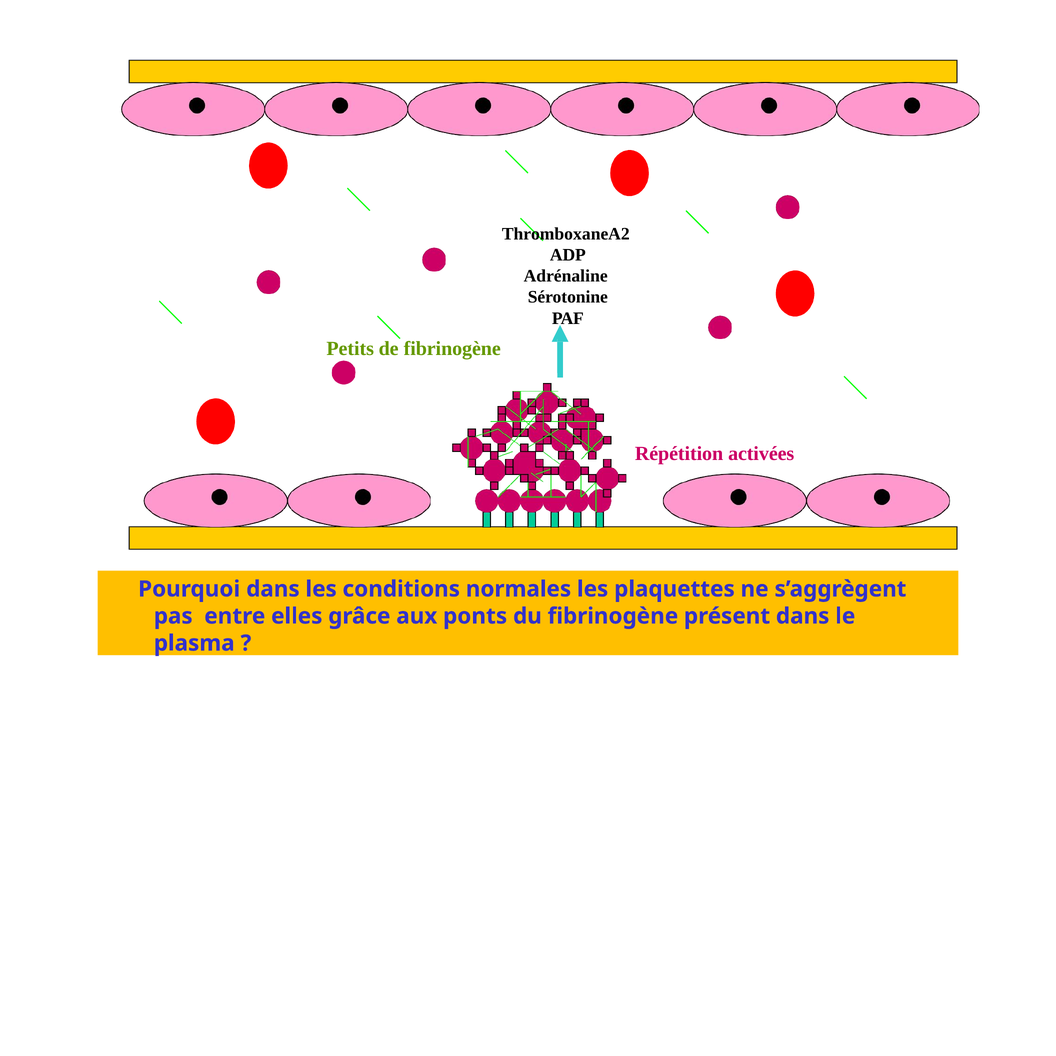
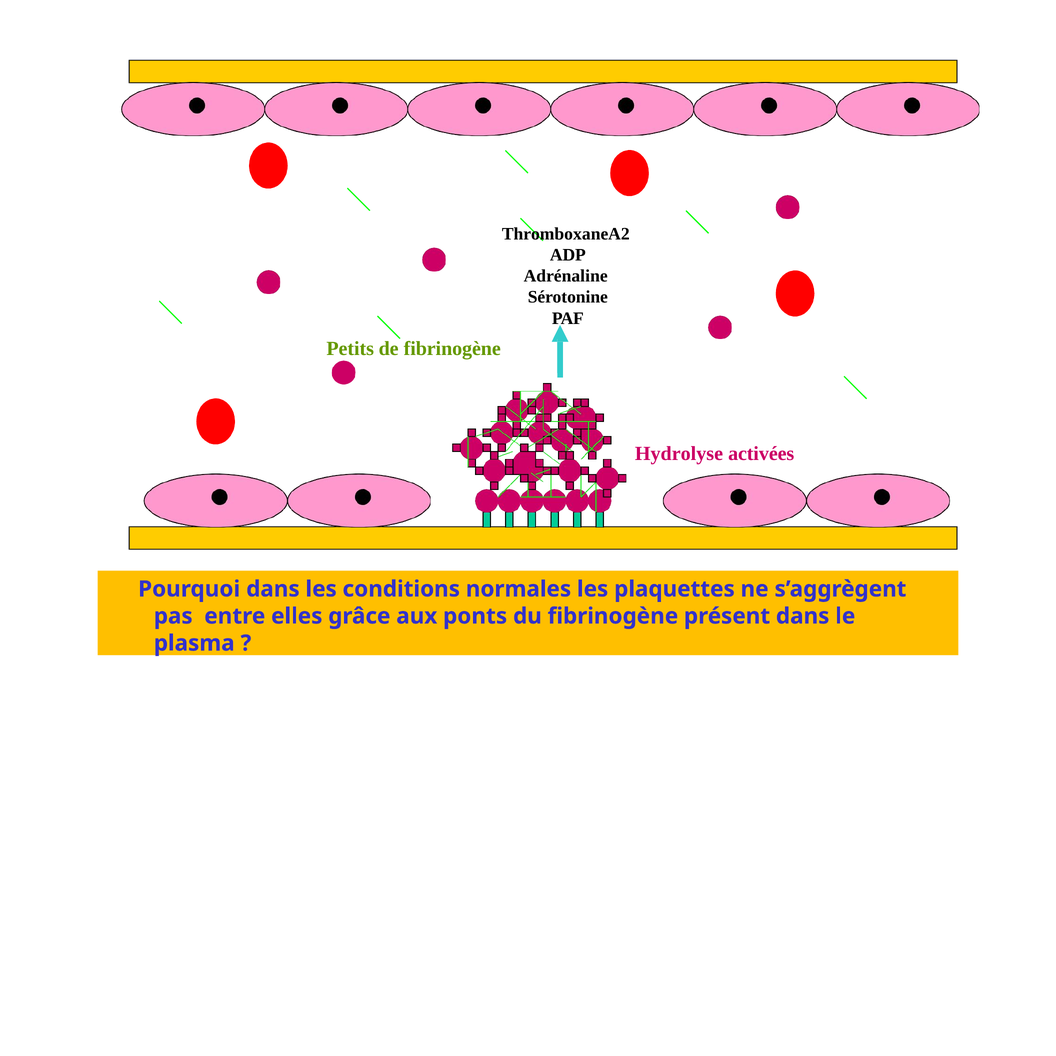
Répétition: Répétition -> Hydrolyse
